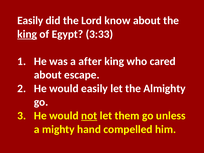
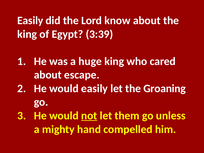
king at (27, 34) underline: present -> none
3:33: 3:33 -> 3:39
after: after -> huge
Almighty: Almighty -> Groaning
